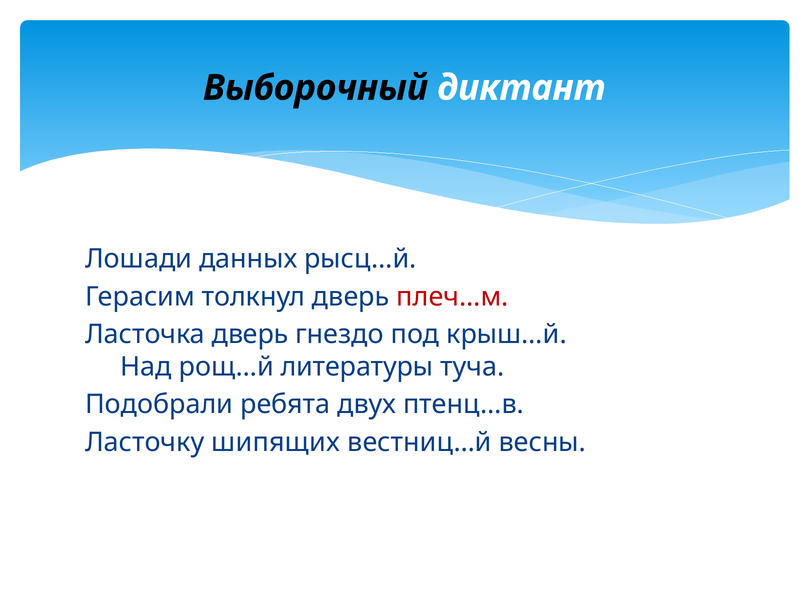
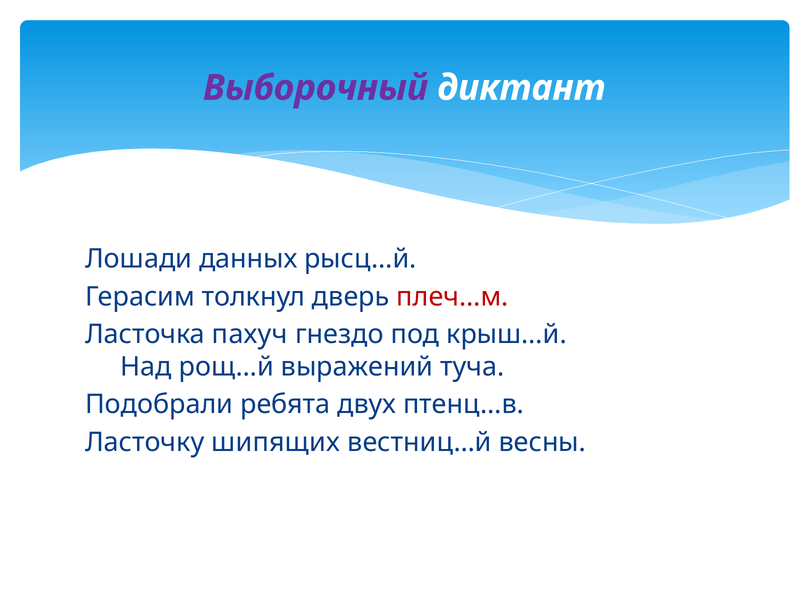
Выборочный colour: black -> purple
Ласточка дверь: дверь -> пахуч
литературы: литературы -> выражений
